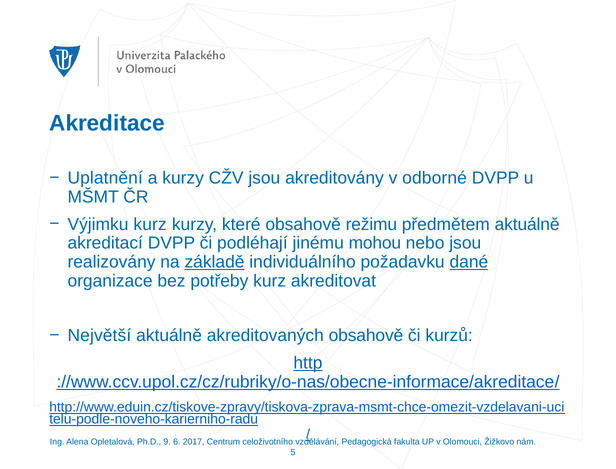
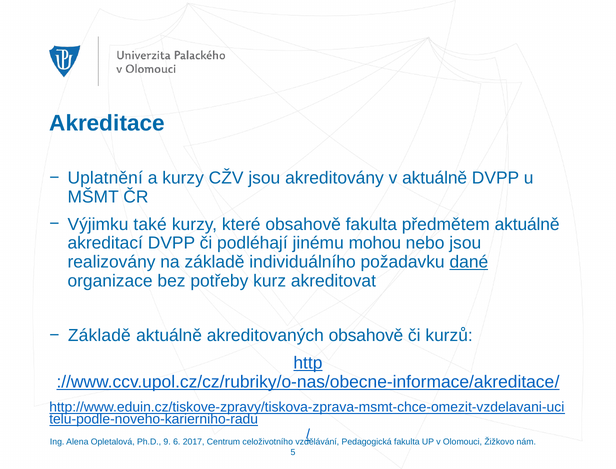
v odborné: odborné -> aktuálně
Výjimku kurz: kurz -> také
obsahově režimu: režimu -> fakulta
základě at (215, 261) underline: present -> none
Největší at (99, 335): Největší -> Základě
